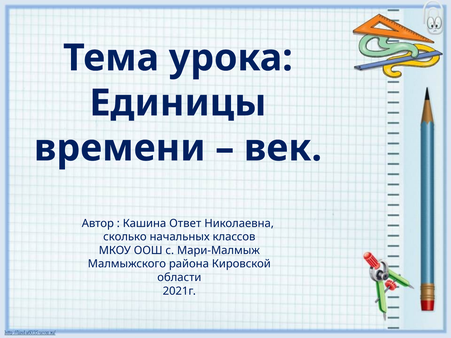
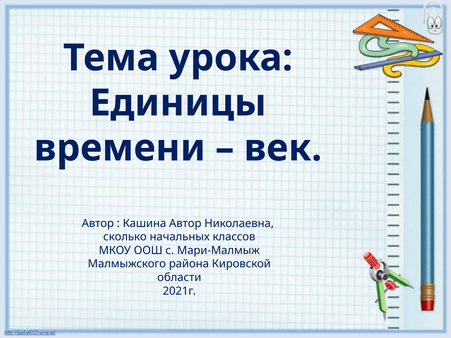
Кашина Ответ: Ответ -> Автор
